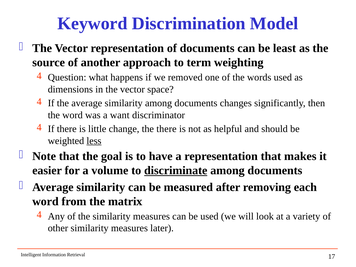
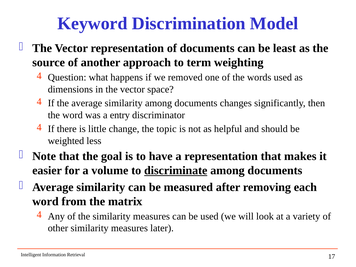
want: want -> entry
the there: there -> topic
less underline: present -> none
